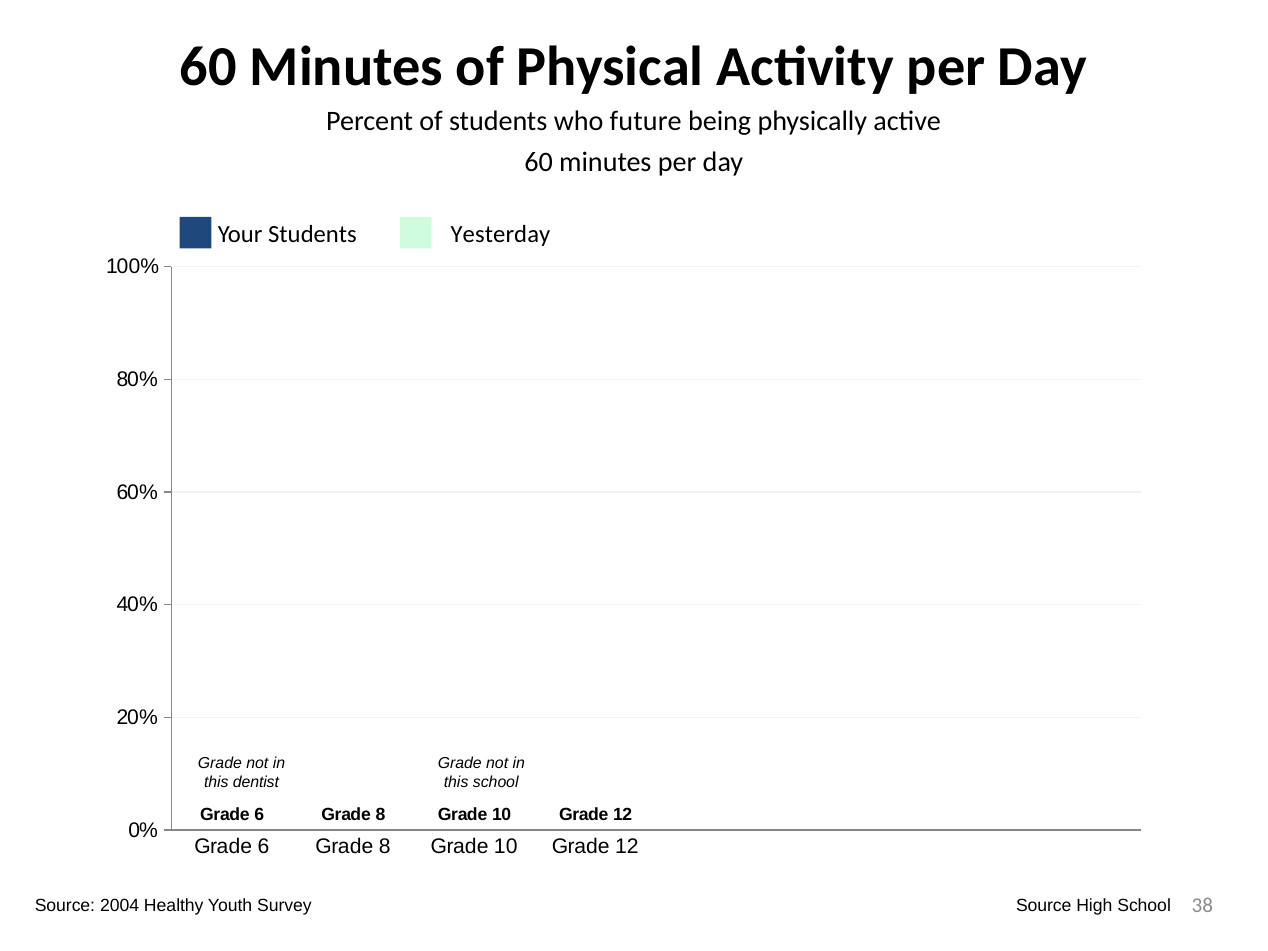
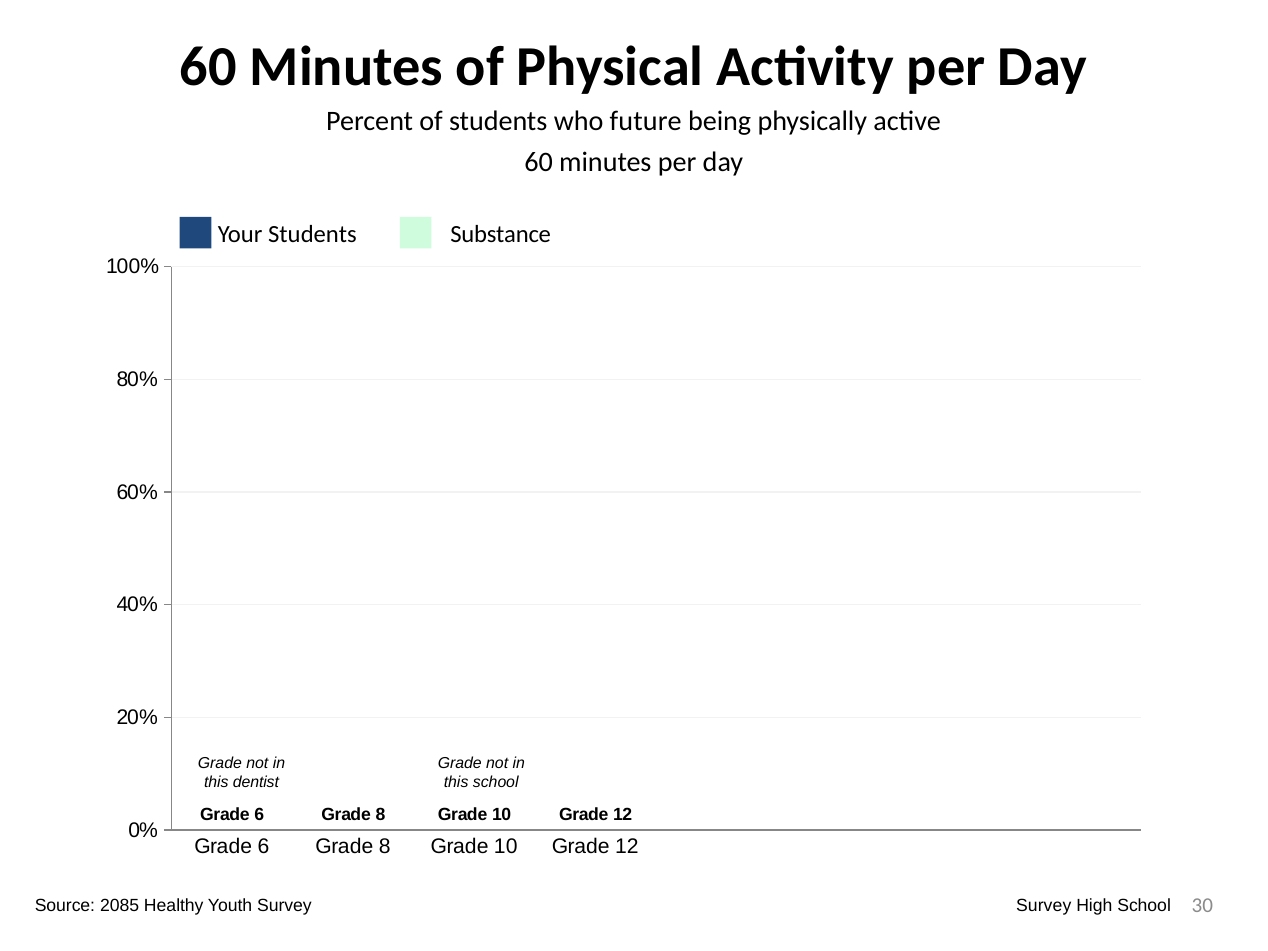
Yesterday: Yesterday -> Substance
2004: 2004 -> 2085
Source at (1044, 906): Source -> Survey
38: 38 -> 30
